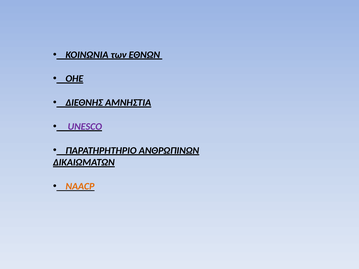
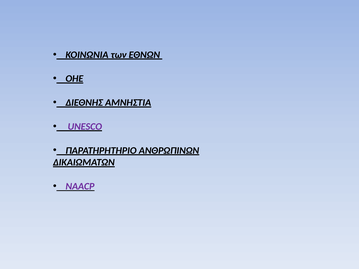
NAACP colour: orange -> purple
